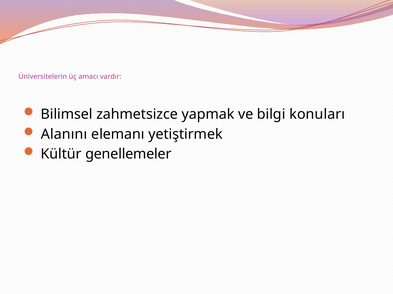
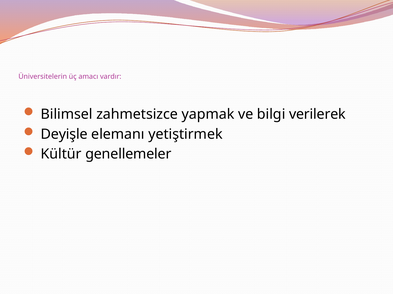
konuları: konuları -> verilerek
Alanını: Alanını -> Deyişle
